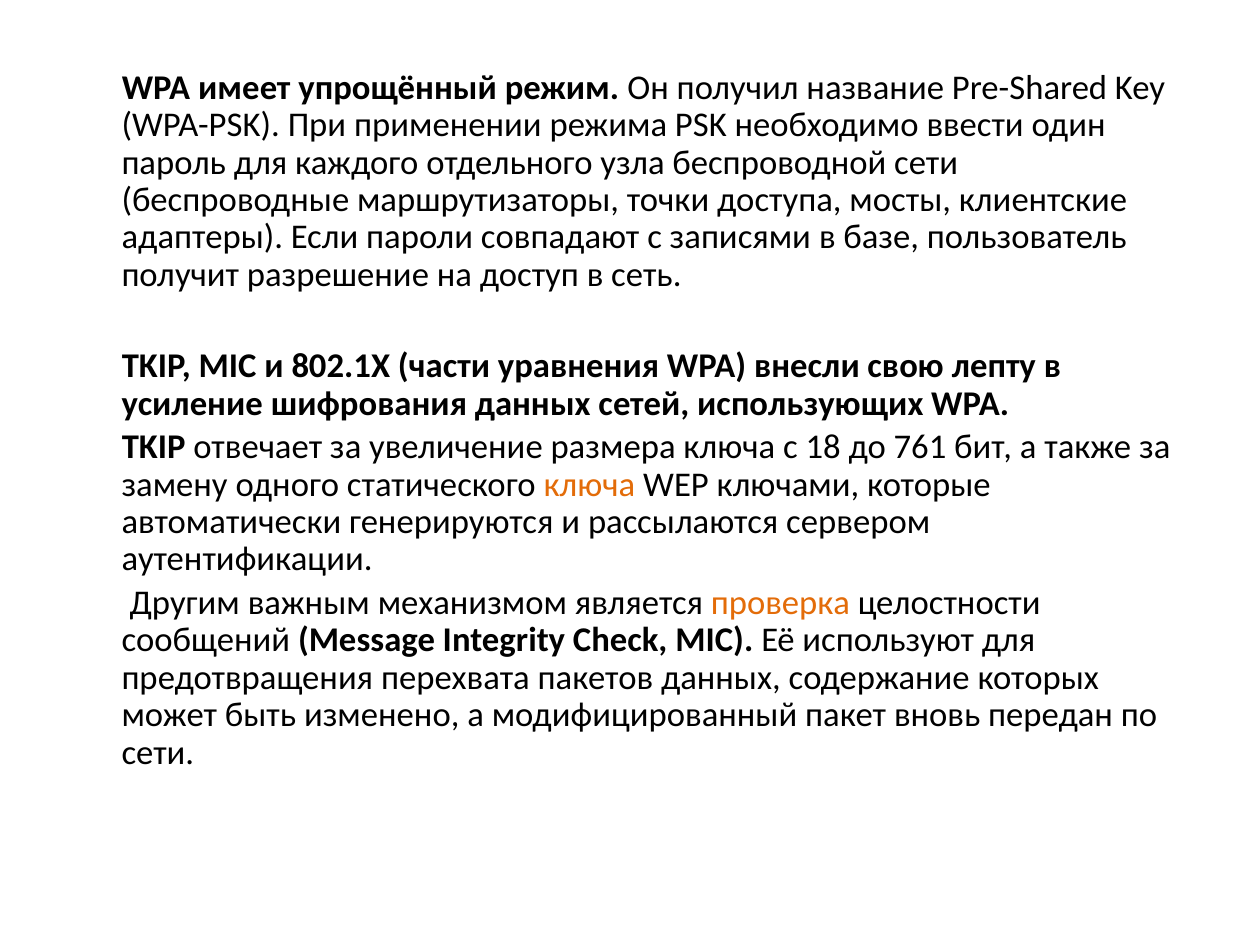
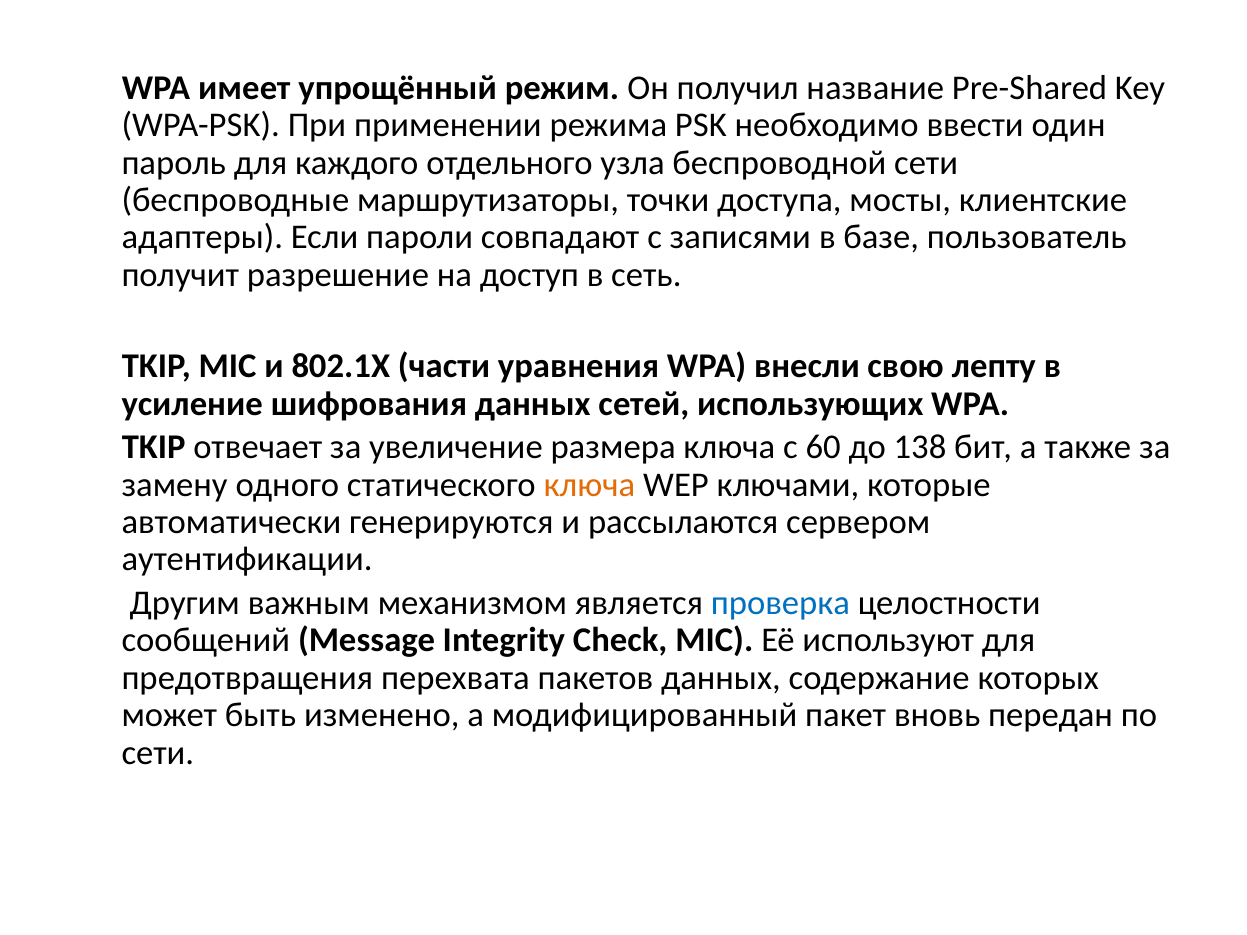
18: 18 -> 60
761: 761 -> 138
проверка colour: orange -> blue
